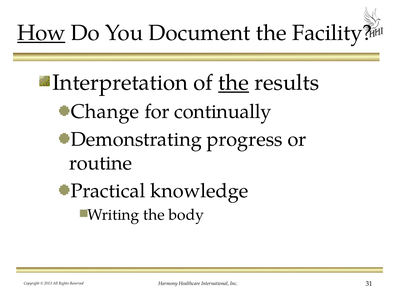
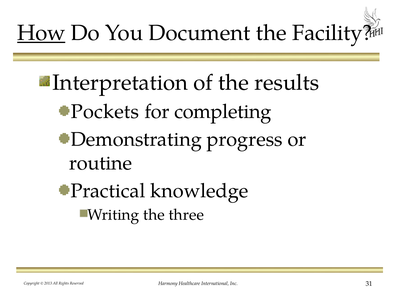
the at (234, 83) underline: present -> none
Change: Change -> Pockets
continually: continually -> completing
body: body -> three
